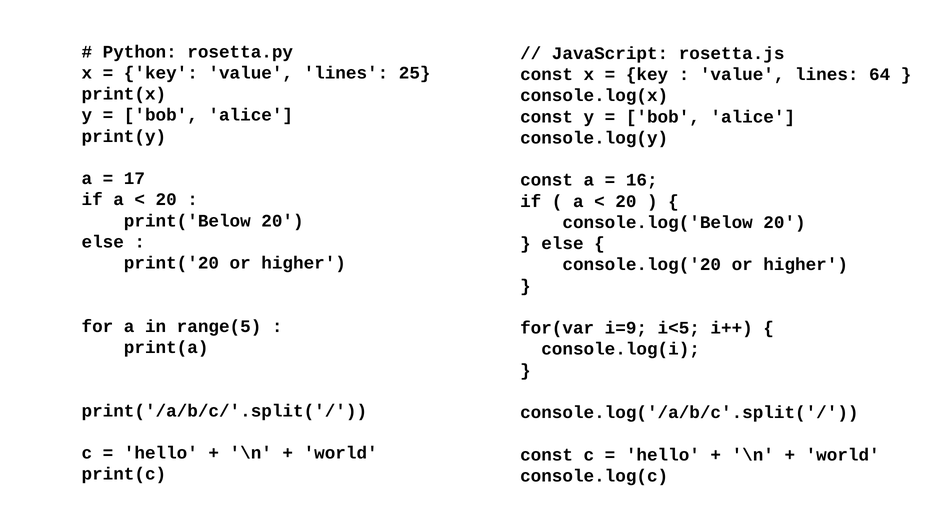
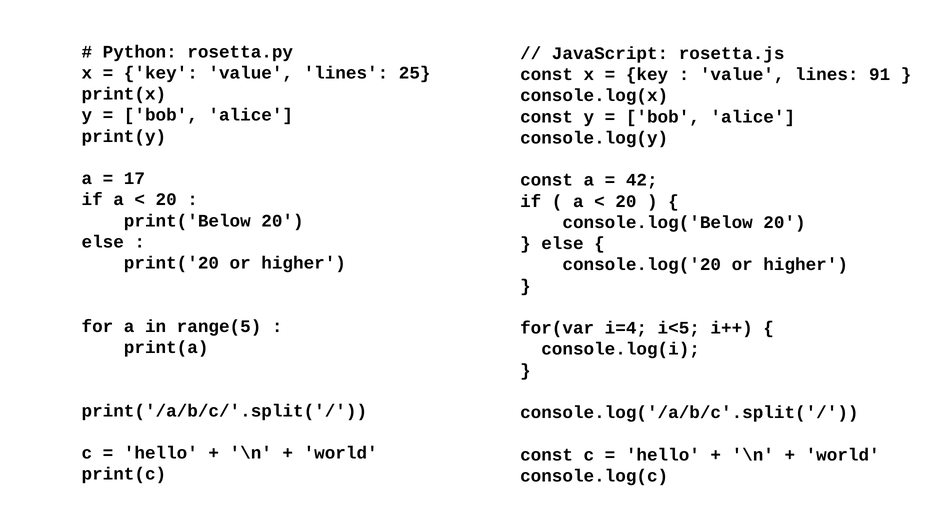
64: 64 -> 91
16: 16 -> 42
i=9: i=9 -> i=4
